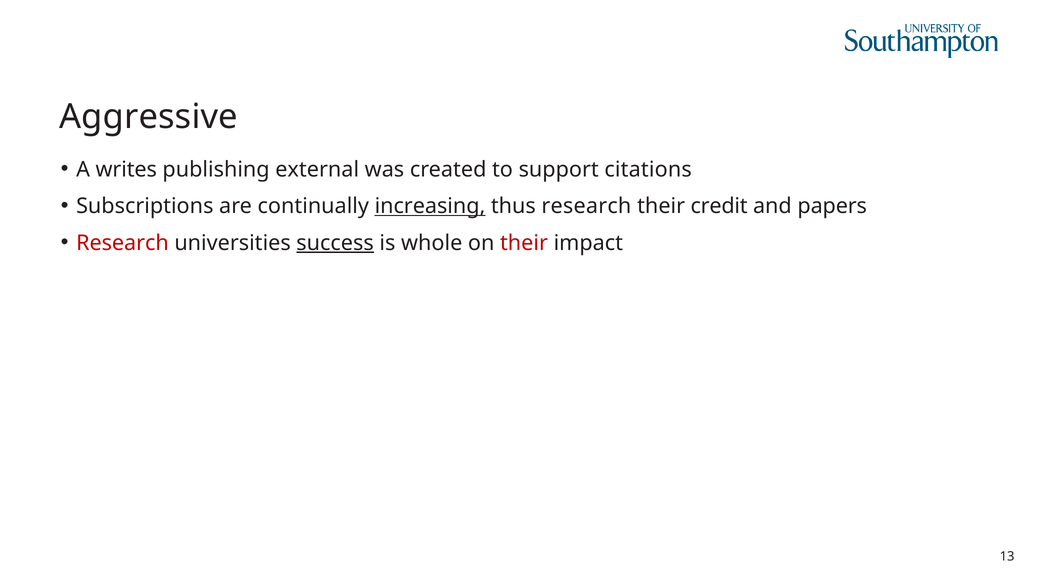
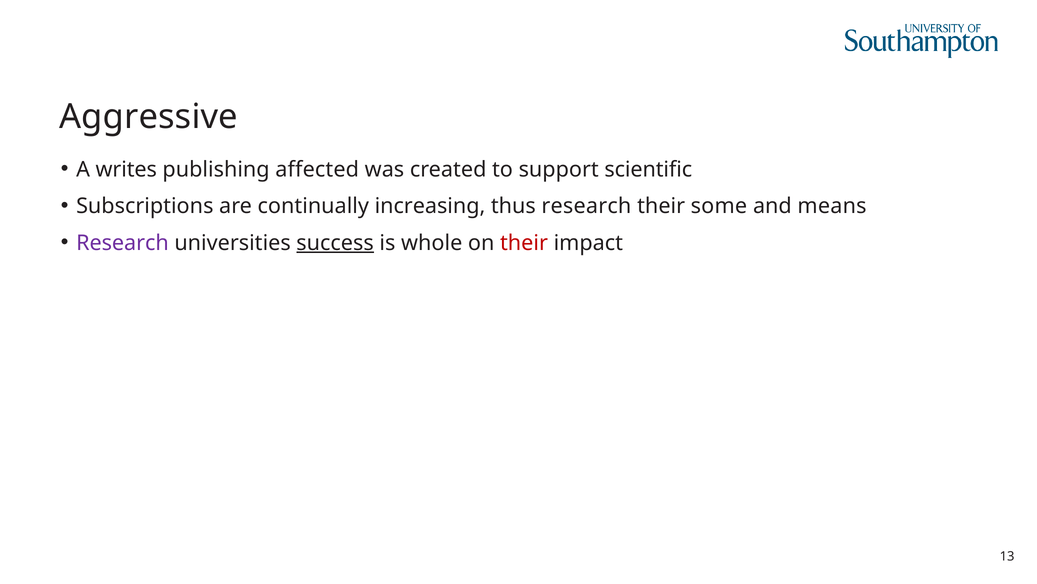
external: external -> affected
citations: citations -> scientific
increasing underline: present -> none
credit: credit -> some
papers: papers -> means
Research at (122, 243) colour: red -> purple
